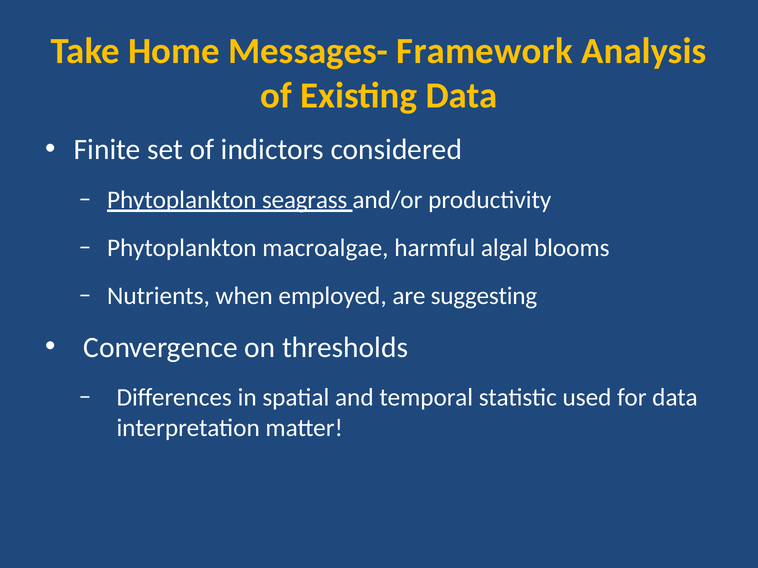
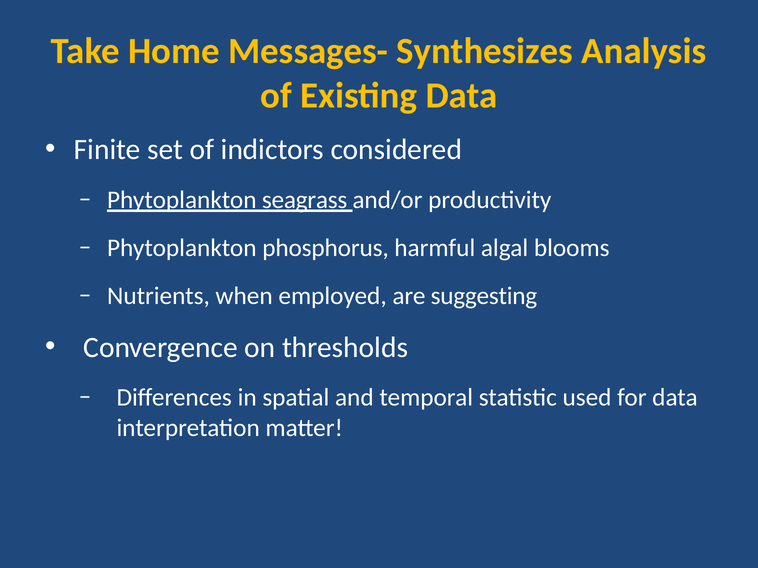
Framework: Framework -> Synthesizes
macroalgae: macroalgae -> phosphorus
